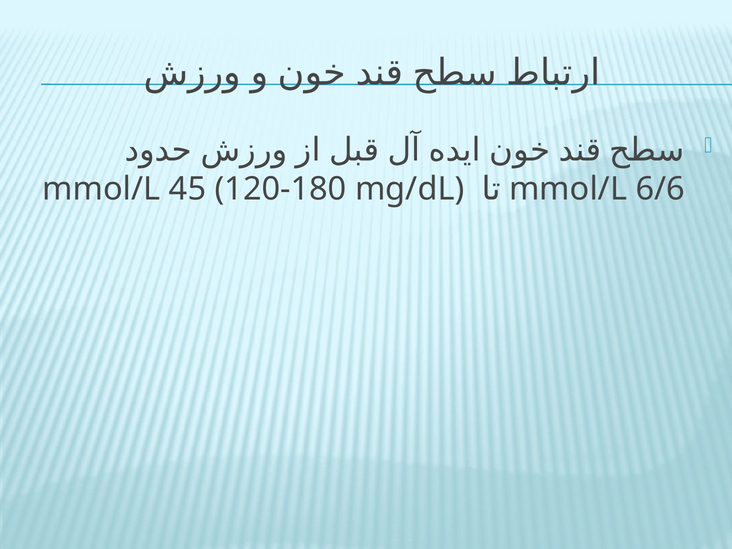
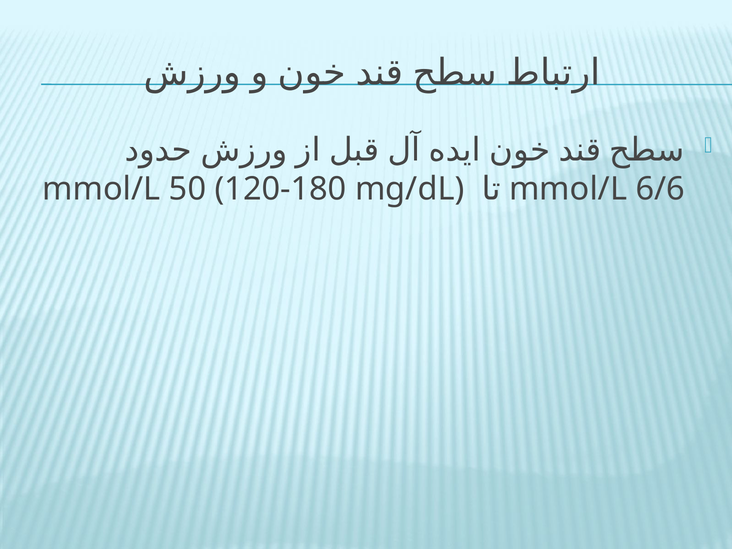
45: 45 -> 50
